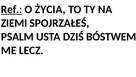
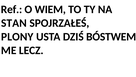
Ref underline: present -> none
ŻYCIA: ŻYCIA -> WIEM
ZIEMI: ZIEMI -> STAN
PSALM: PSALM -> PLONY
